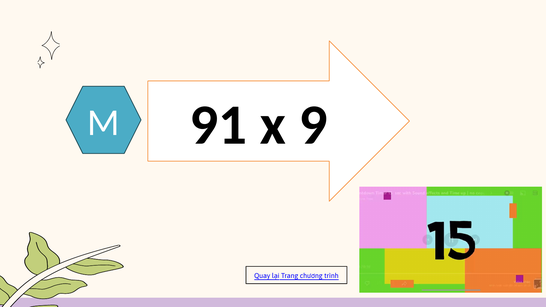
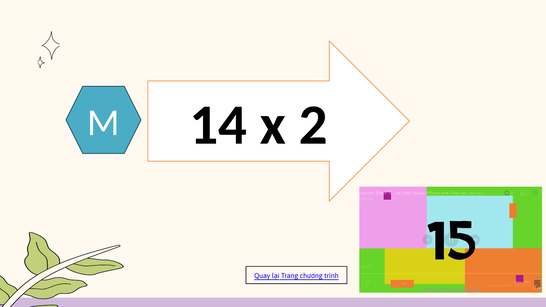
91: 91 -> 14
9: 9 -> 2
